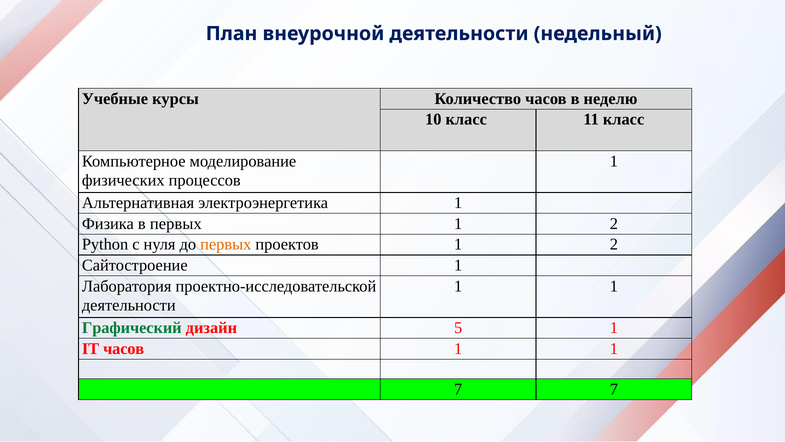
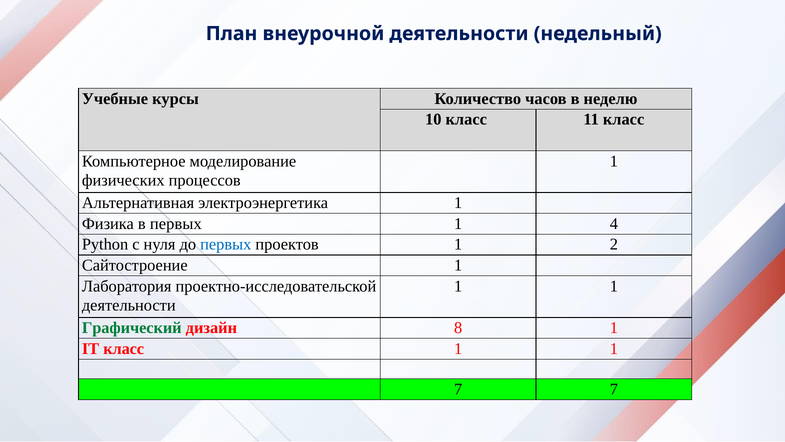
2 at (614, 223): 2 -> 4
первых at (226, 244) colour: orange -> blue
5: 5 -> 8
IT часов: часов -> класс
